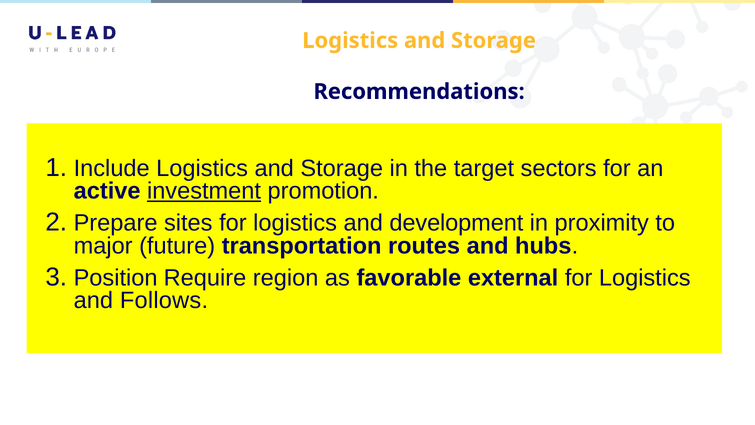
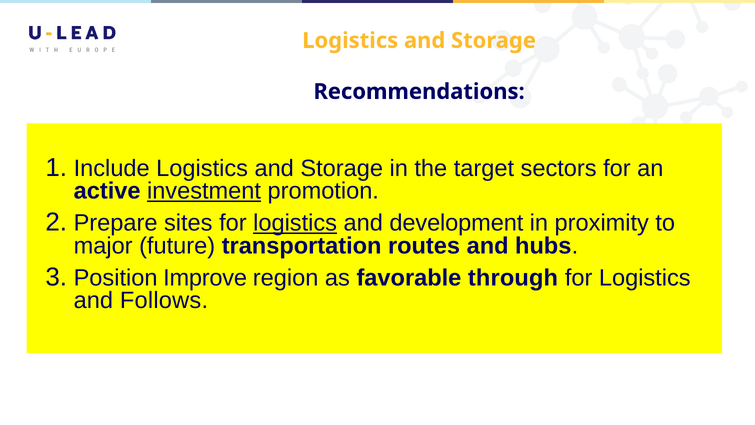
logistics at (295, 223) underline: none -> present
Require: Require -> Improve
external: external -> through
